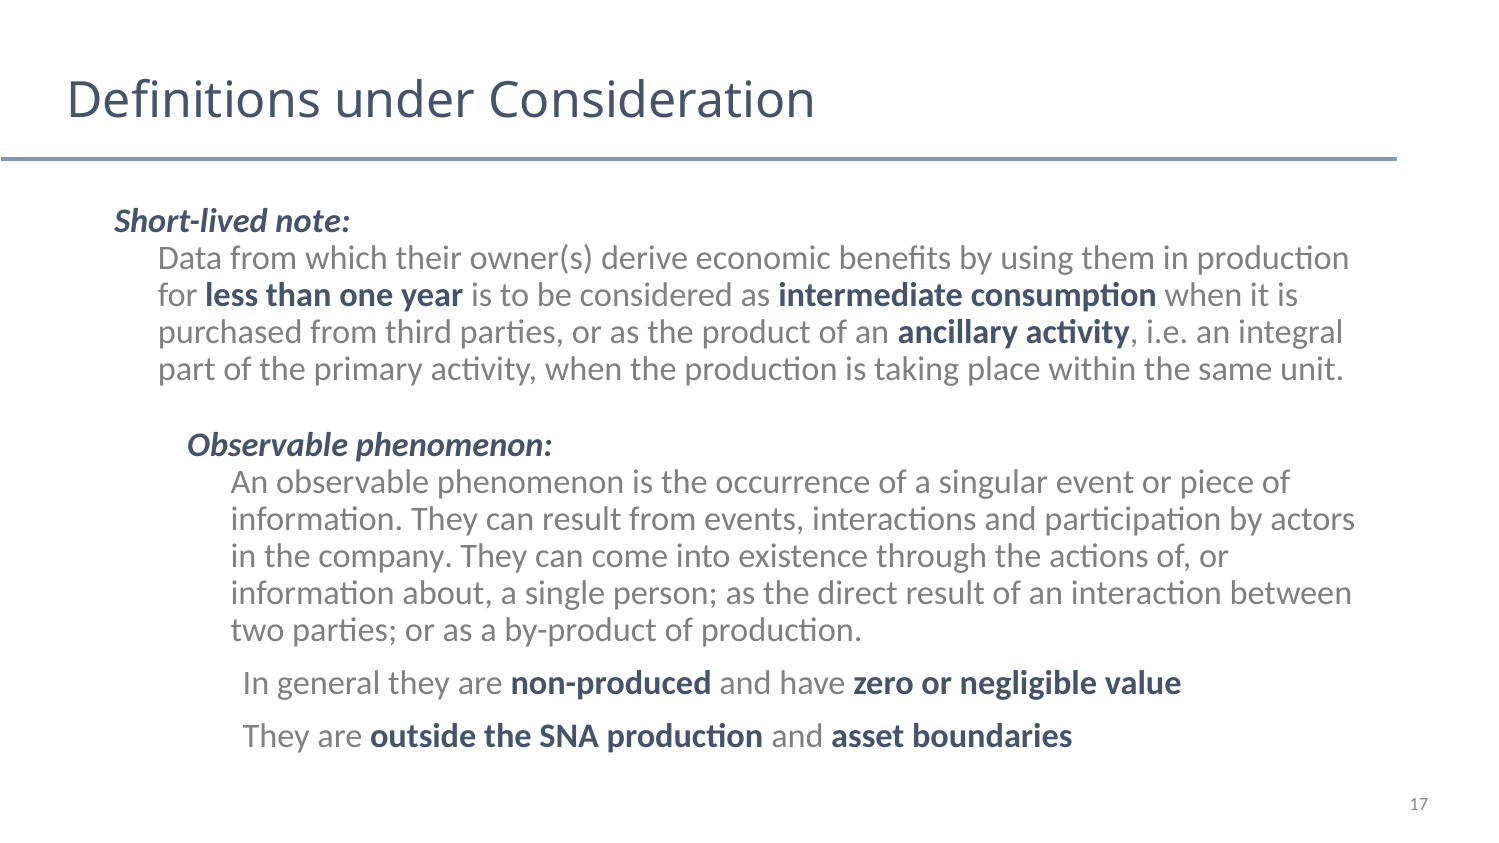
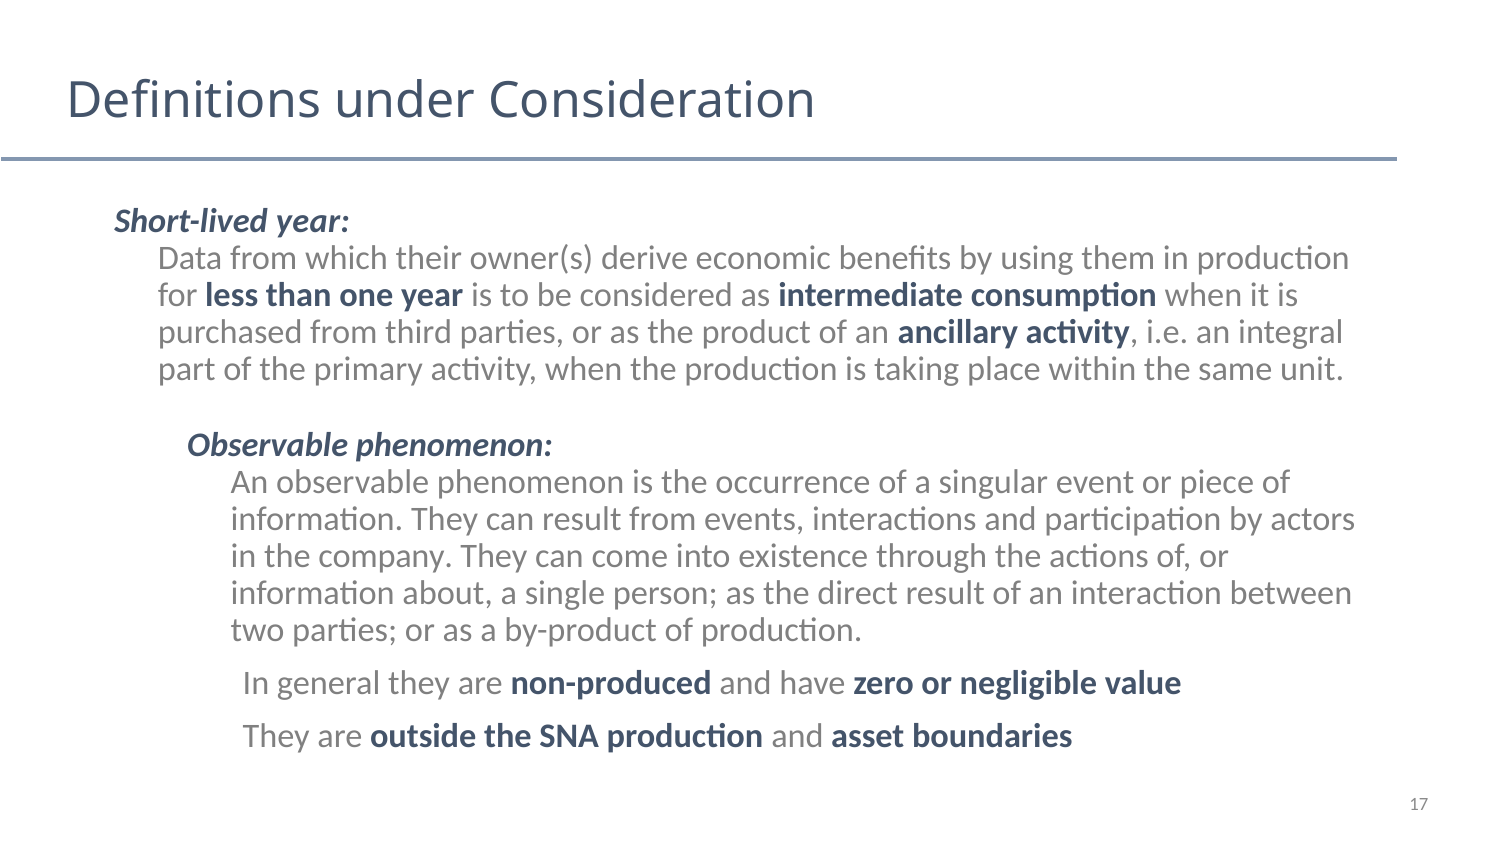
Short-lived note: note -> year
